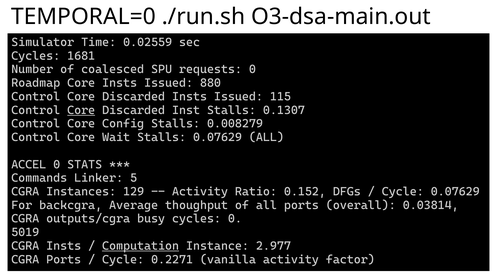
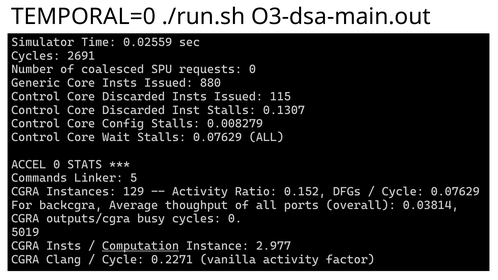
1681: 1681 -> 2691
Roadmap: Roadmap -> Generic
Core at (81, 110) underline: present -> none
CGRA Ports: Ports -> Clang
